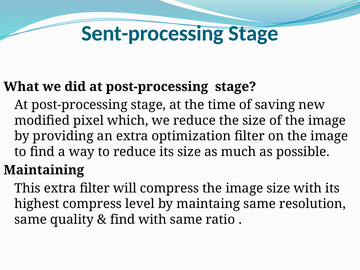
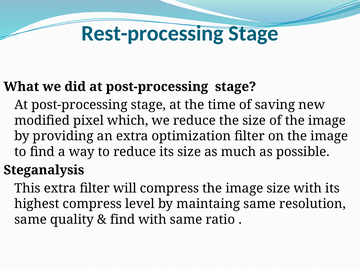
Sent-processing: Sent-processing -> Rest-processing
Maintaining: Maintaining -> Steganalysis
